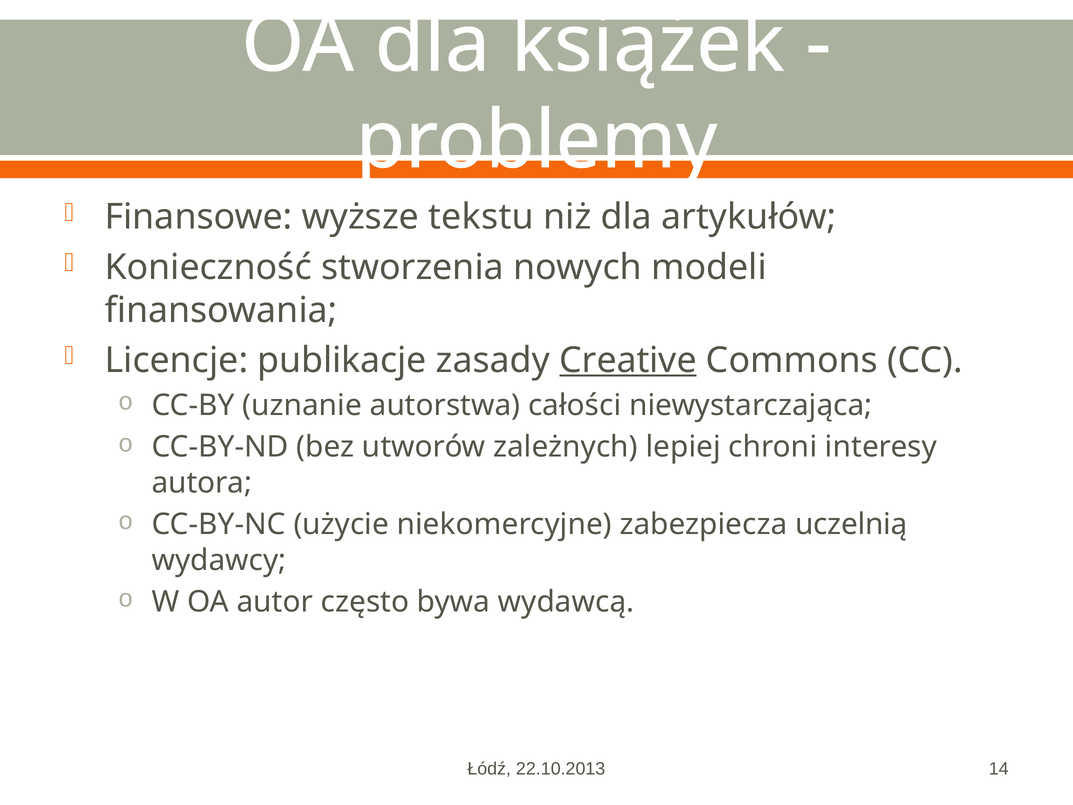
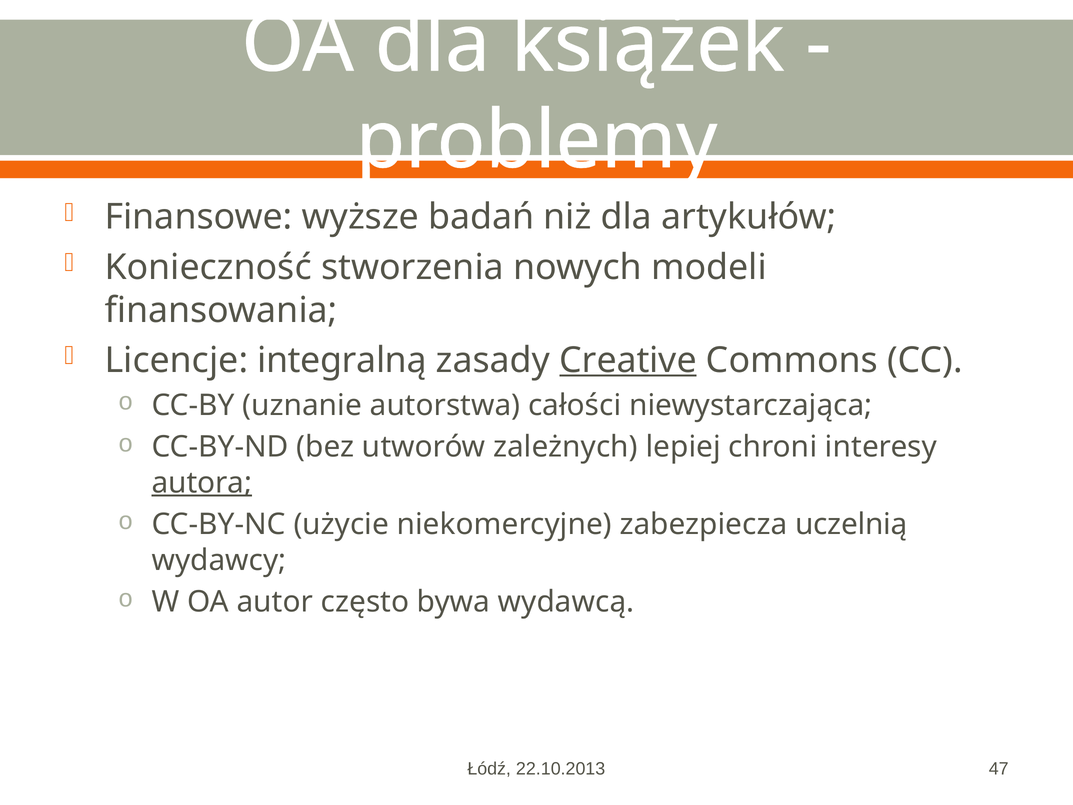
tekstu: tekstu -> badań
publikacje: publikacje -> integralną
autora underline: none -> present
14: 14 -> 47
